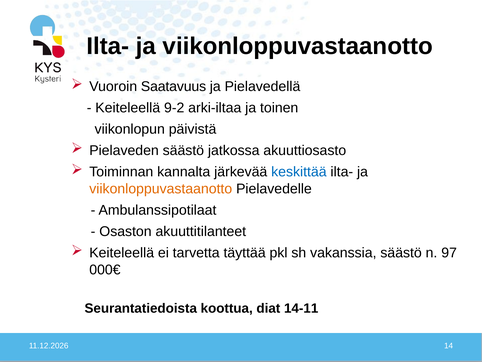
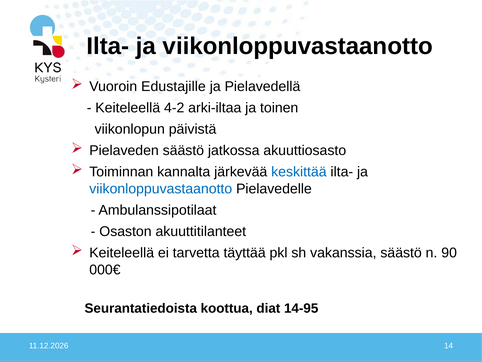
Saatavuus: Saatavuus -> Edustajille
9-2: 9-2 -> 4-2
viikonloppuvastaanotto at (161, 189) colour: orange -> blue
97: 97 -> 90
14-11: 14-11 -> 14-95
